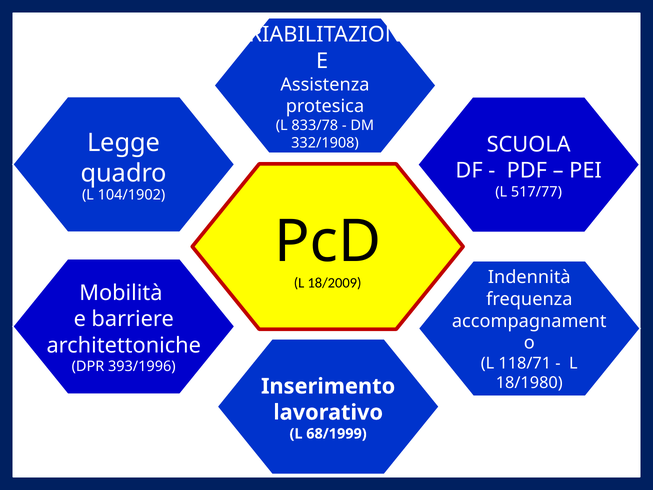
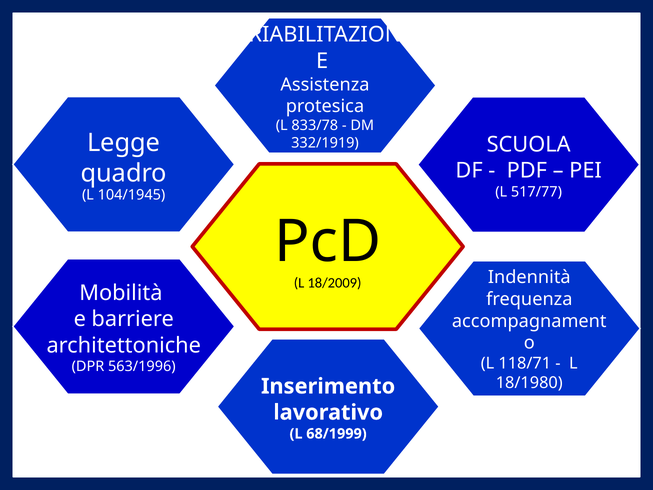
332/1908: 332/1908 -> 332/1919
104/1902: 104/1902 -> 104/1945
393/1996: 393/1996 -> 563/1996
